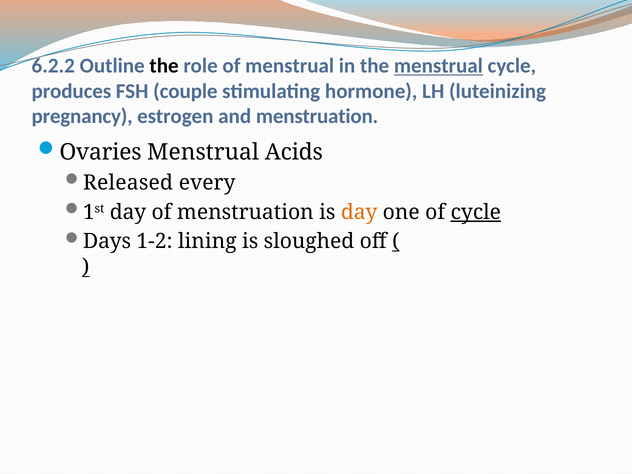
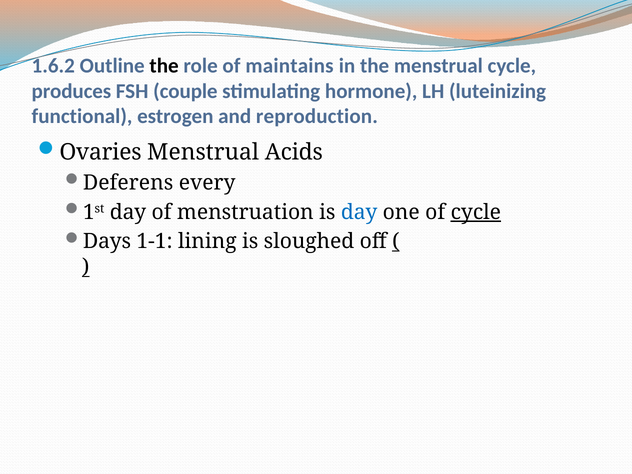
6.2.2: 6.2.2 -> 1.6.2
of menstrual: menstrual -> maintains
menstrual at (438, 66) underline: present -> none
pregnancy: pregnancy -> functional
and menstruation: menstruation -> reproduction
Released: Released -> Deferens
day at (359, 212) colour: orange -> blue
1-2: 1-2 -> 1-1
